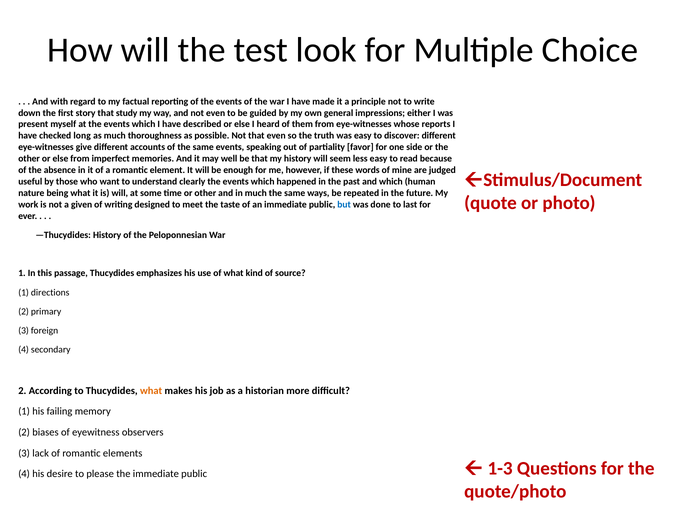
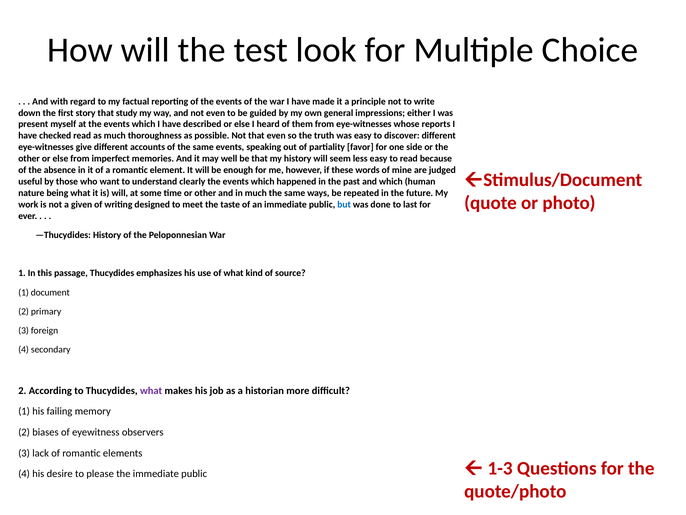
checked long: long -> read
directions: directions -> document
what at (151, 390) colour: orange -> purple
